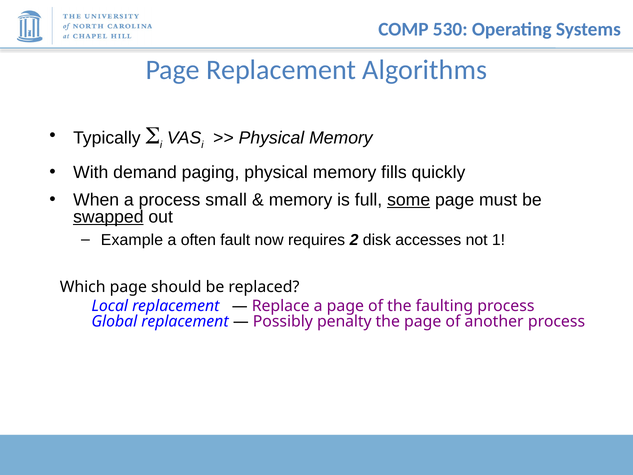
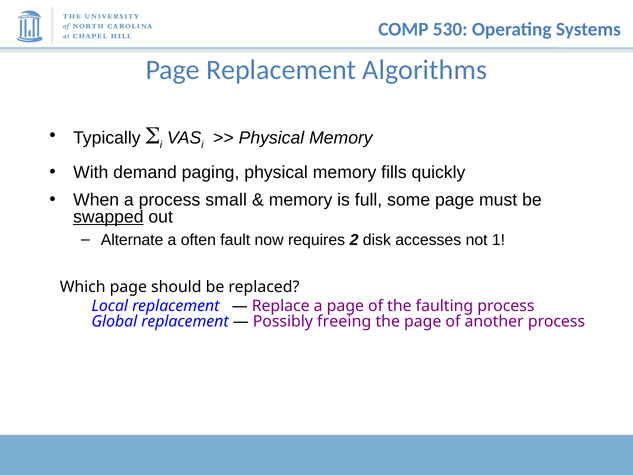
some underline: present -> none
Example: Example -> Alternate
penalty: penalty -> freeing
